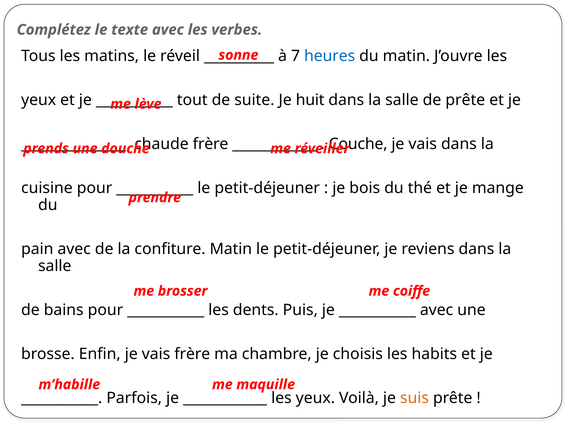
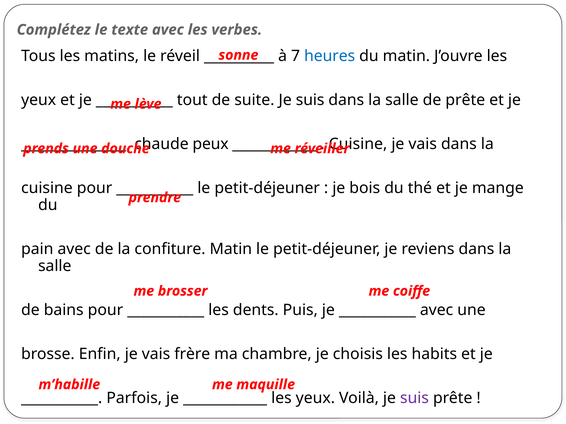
suite Je huit: huit -> suis
chaude frère: frère -> peux
Couche at (358, 144): Couche -> Cuisine
suis at (414, 399) colour: orange -> purple
